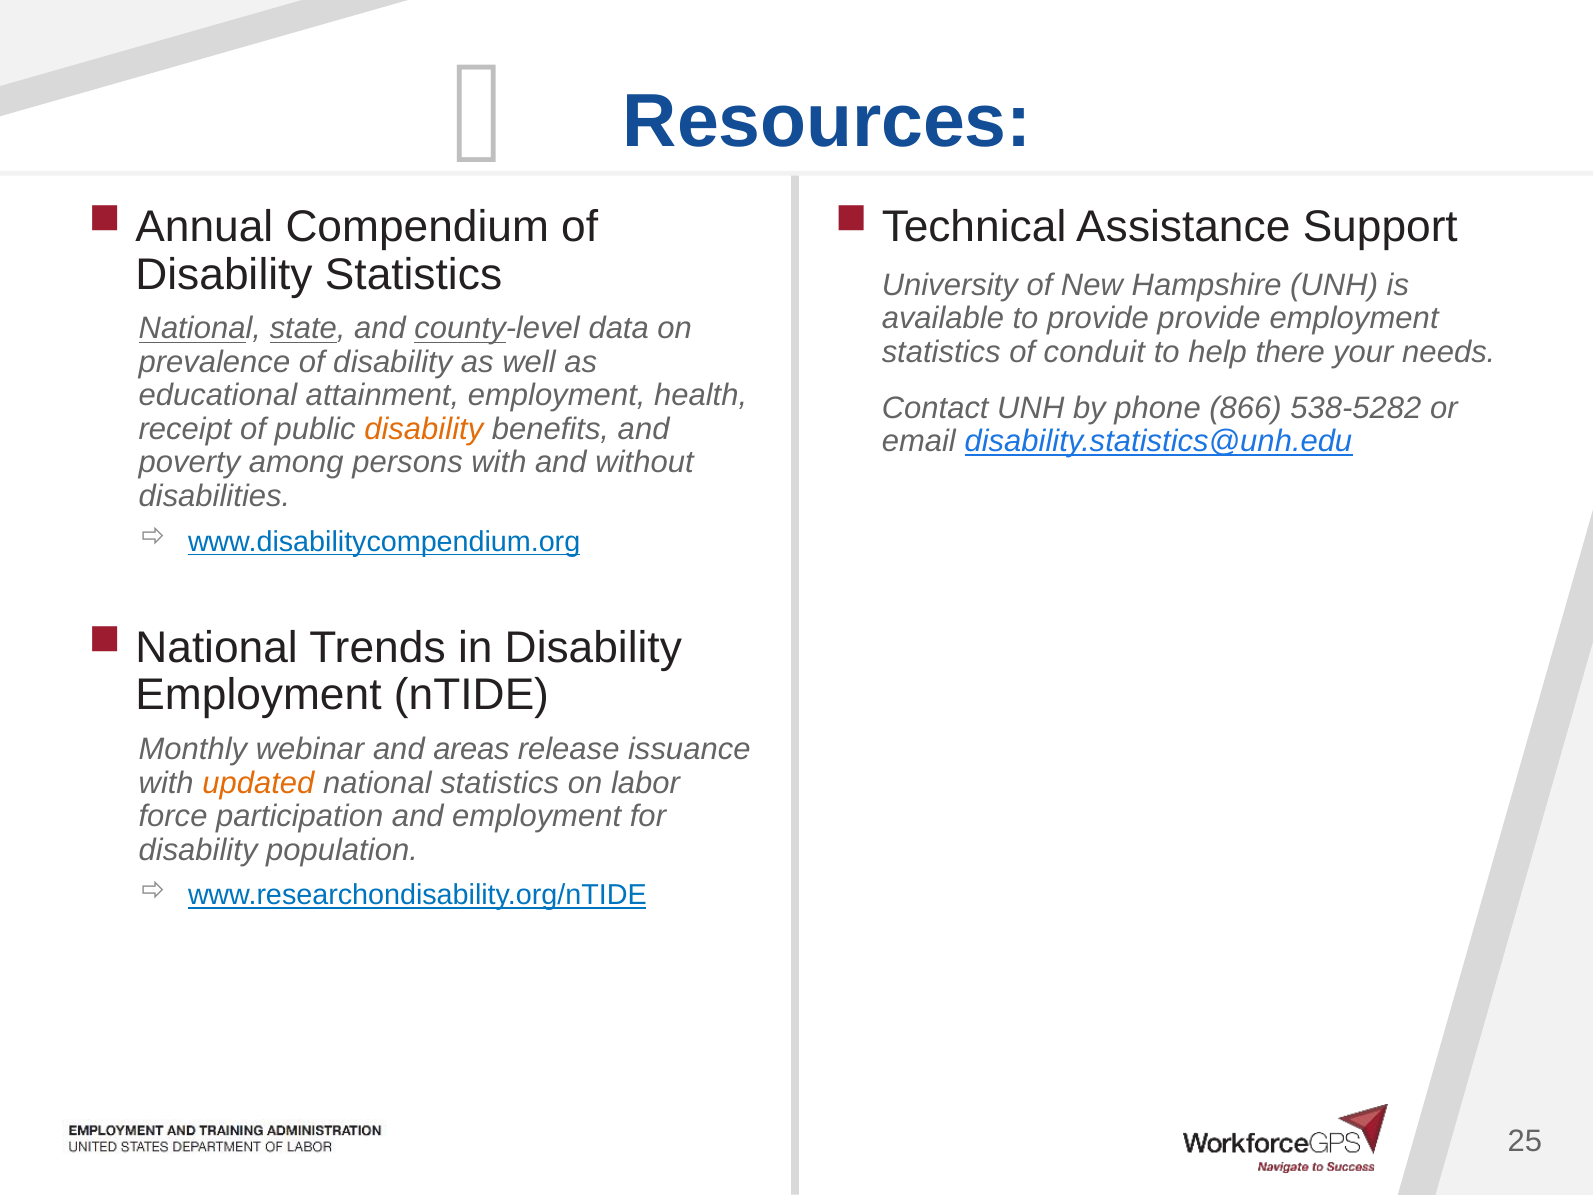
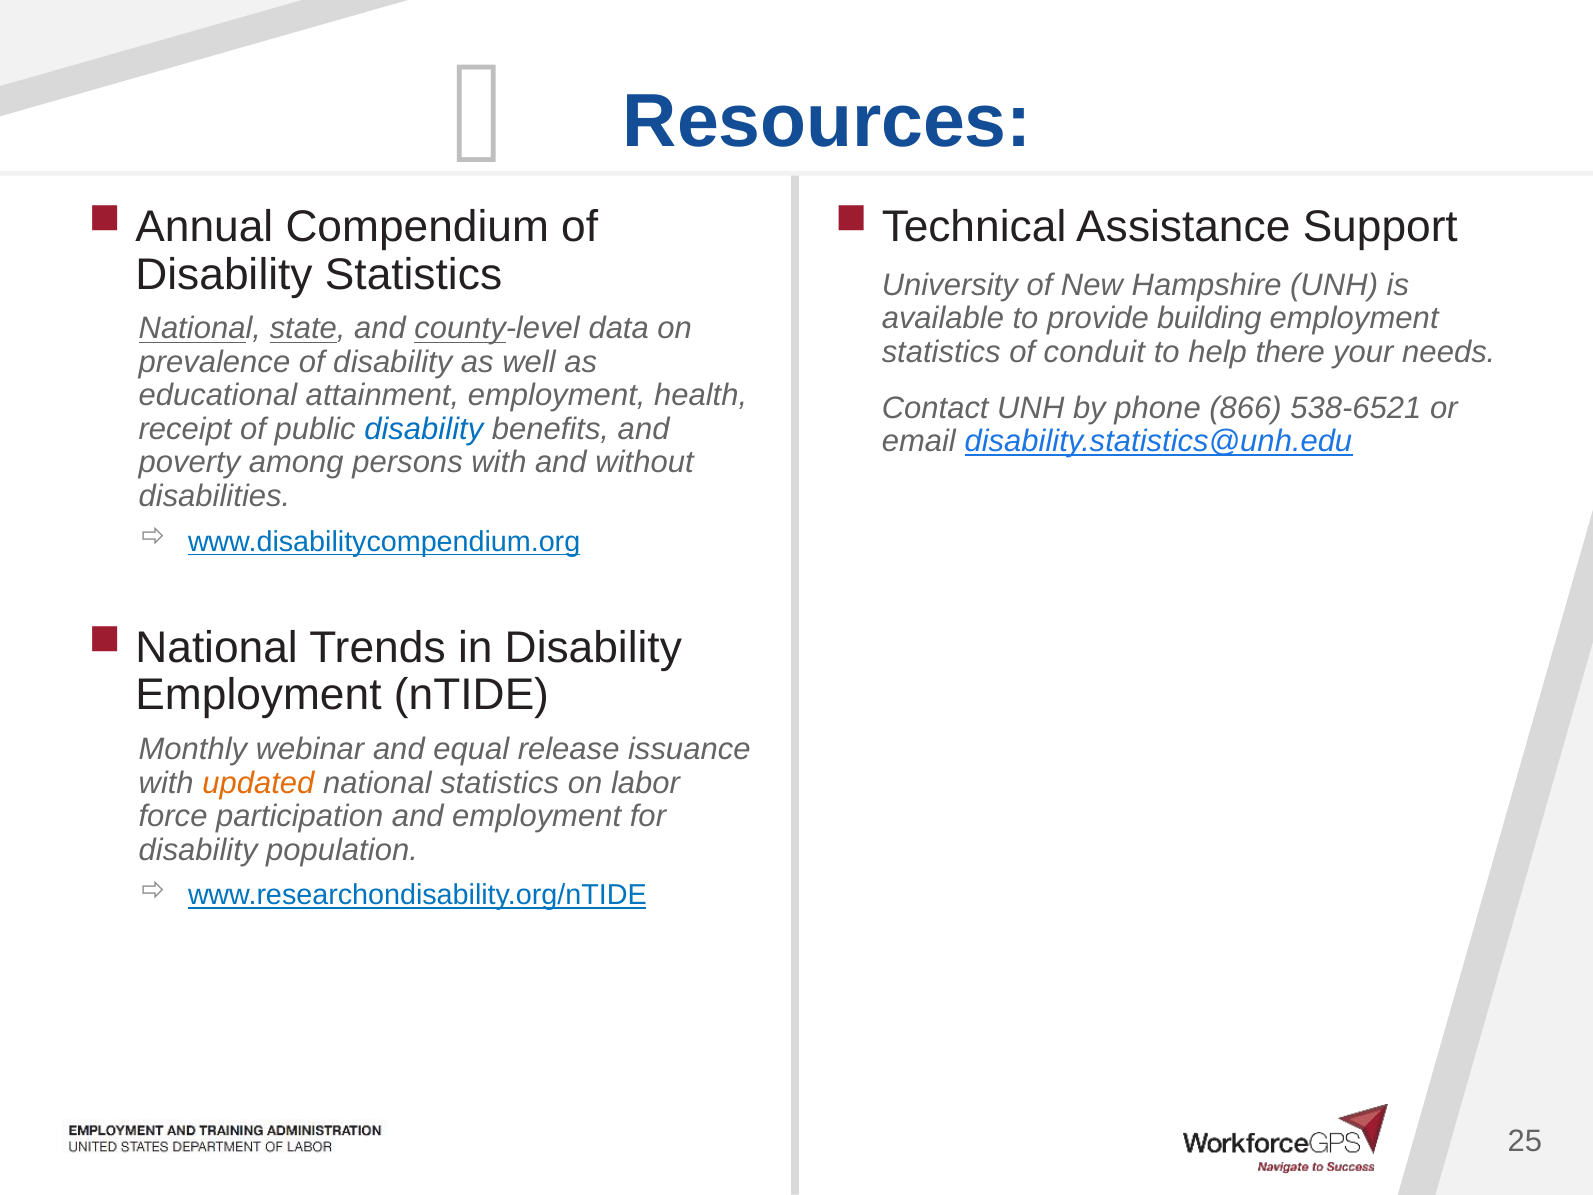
provide provide: provide -> building
538-5282: 538-5282 -> 538-6521
disability at (424, 429) colour: orange -> blue
areas: areas -> equal
